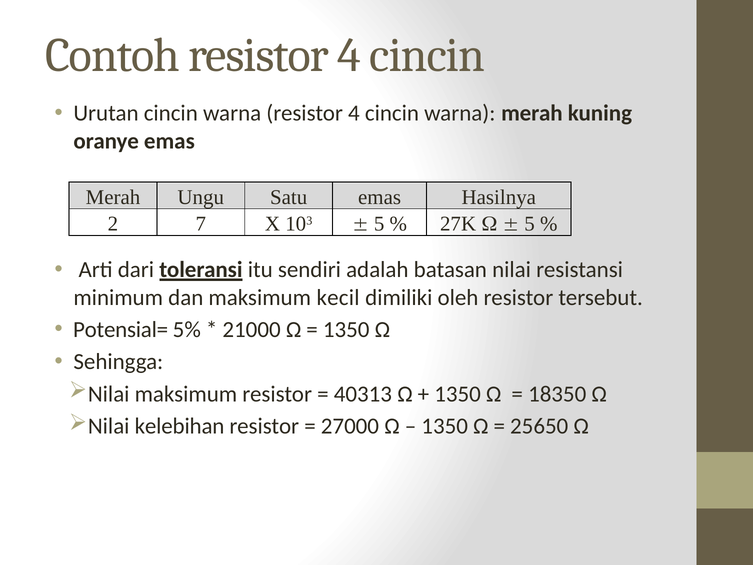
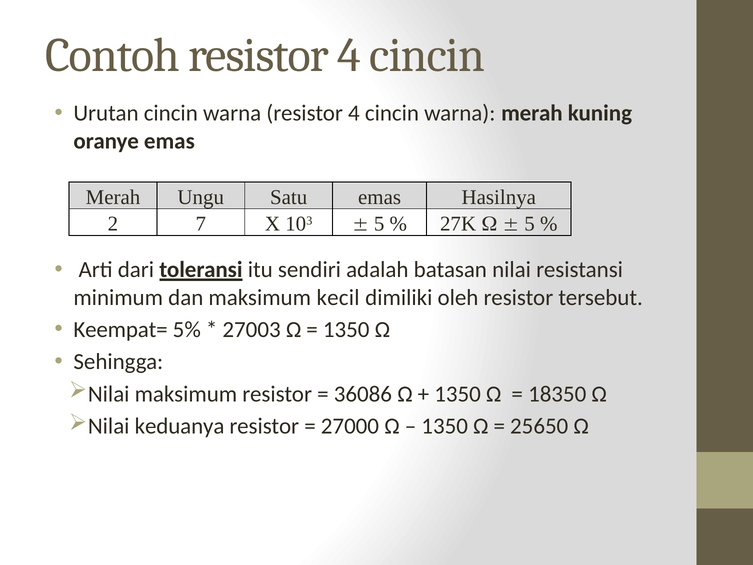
Potensial=: Potensial= -> Keempat=
21000: 21000 -> 27003
40313: 40313 -> 36086
kelebihan: kelebihan -> keduanya
